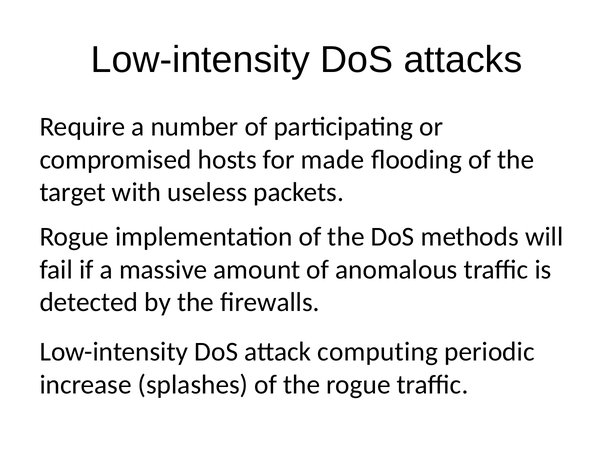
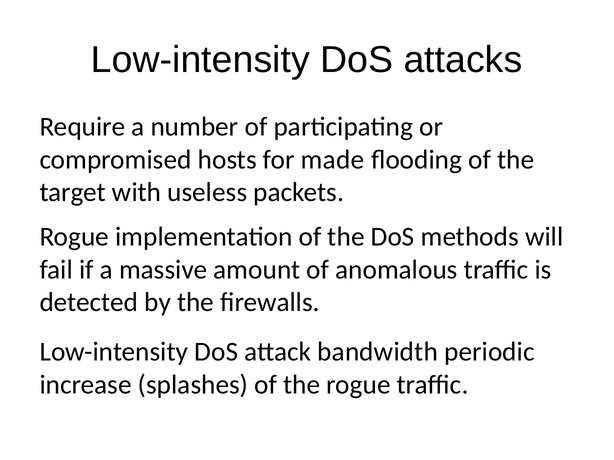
computing: computing -> bandwidth
